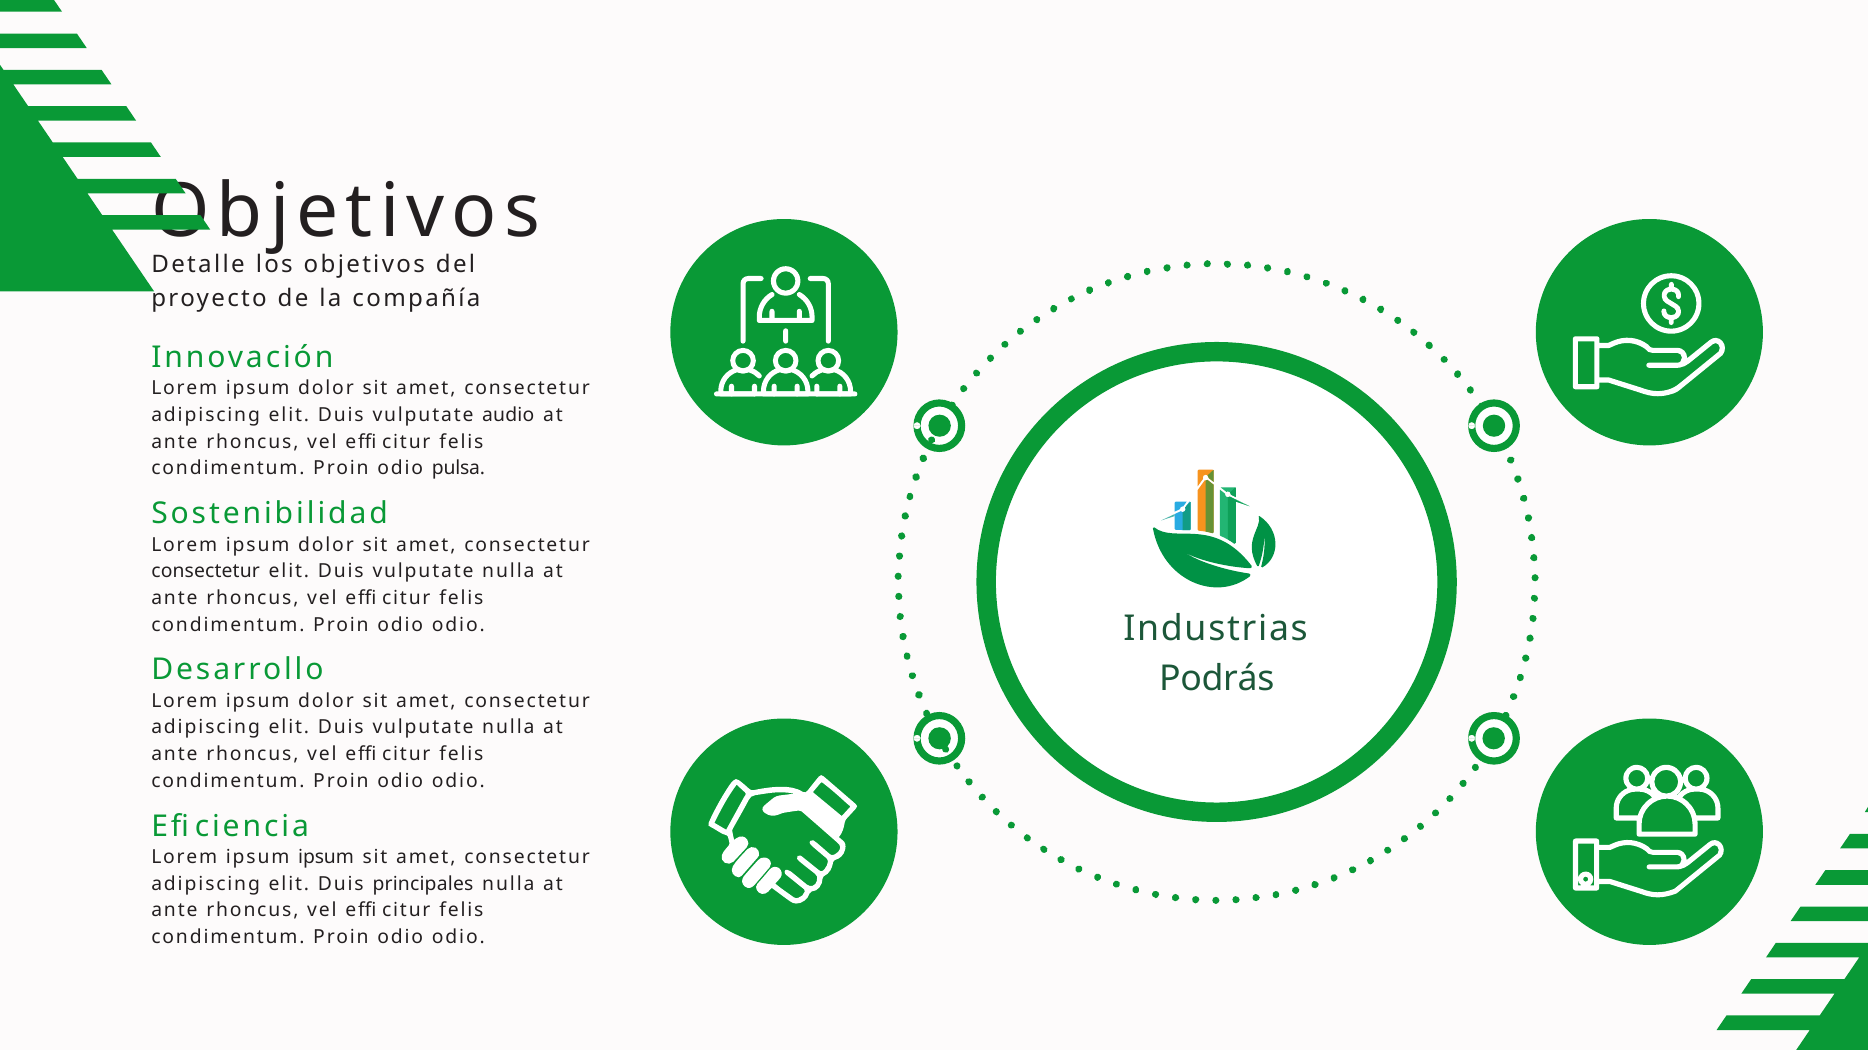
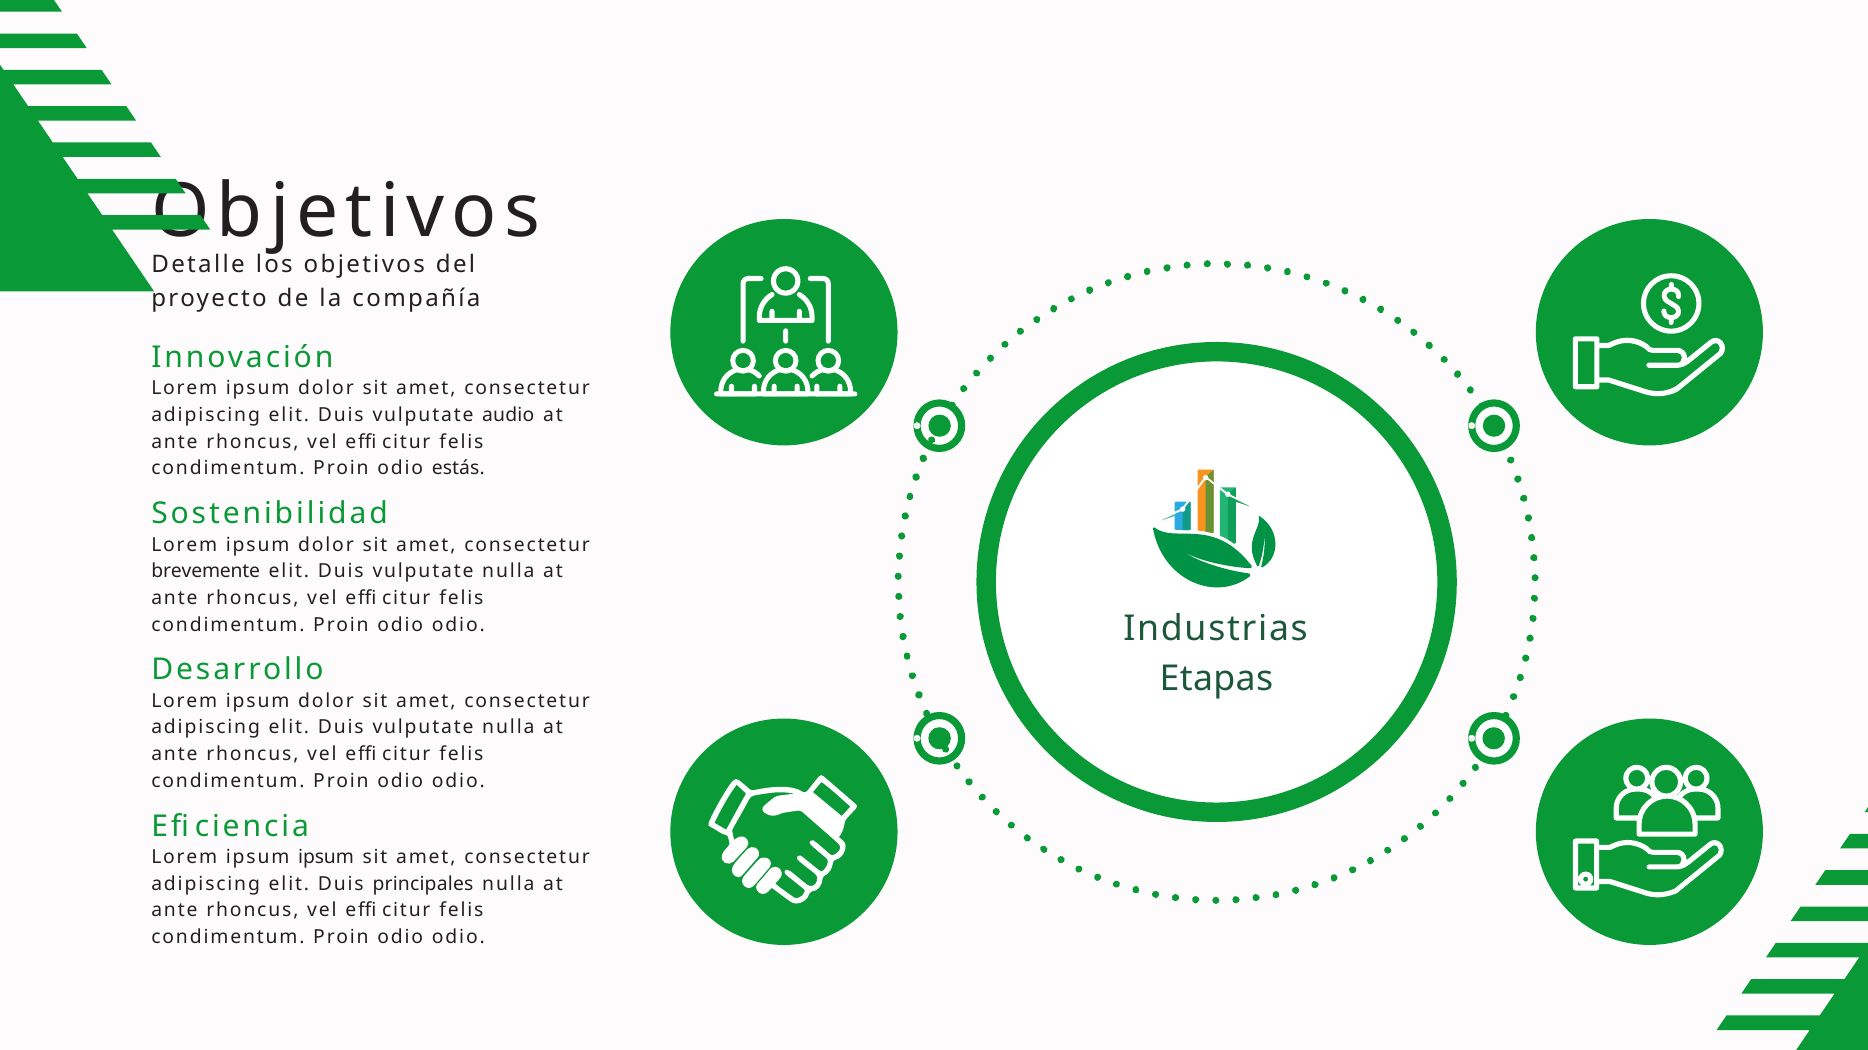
pulsa: pulsa -> estás
consectetur at (206, 572): consectetur -> brevemente
Podrás: Podrás -> Etapas
